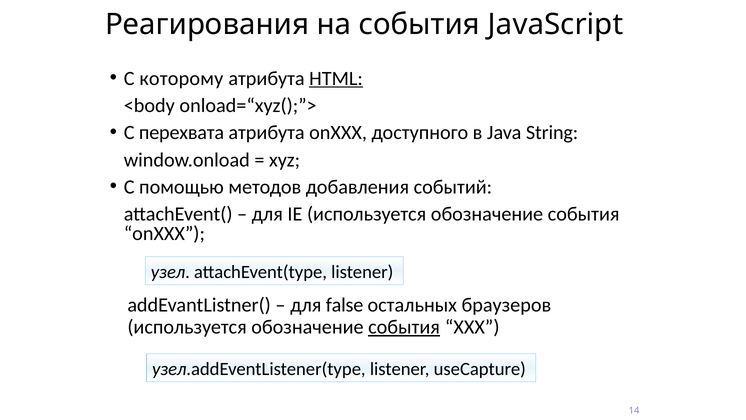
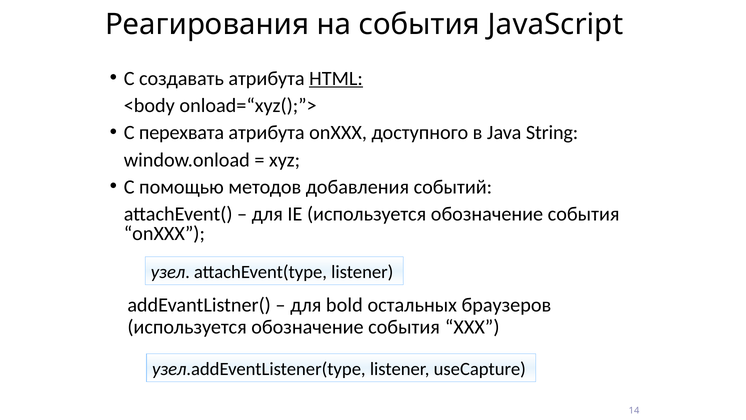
которому: которому -> создавать
false: false -> bold
события at (404, 327) underline: present -> none
